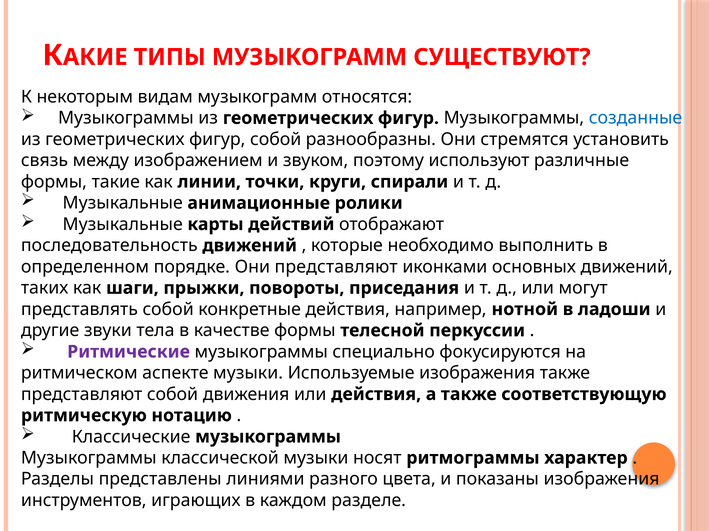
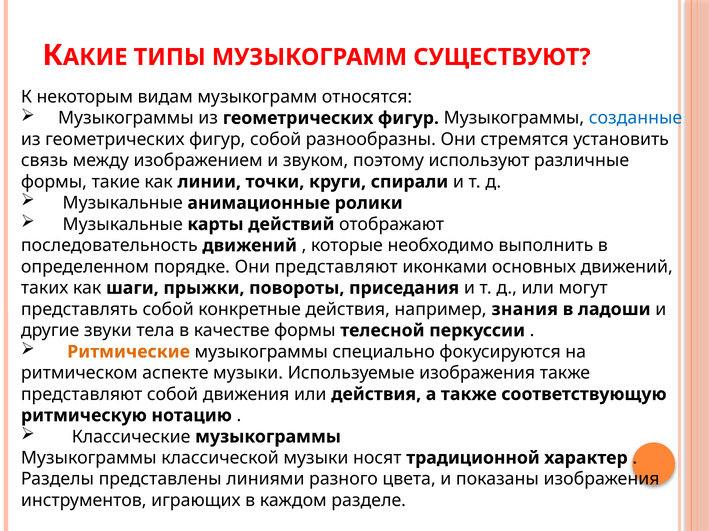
нотной: нотной -> знания
Ритмические colour: purple -> orange
ритмограммы: ритмограммы -> традиционной
